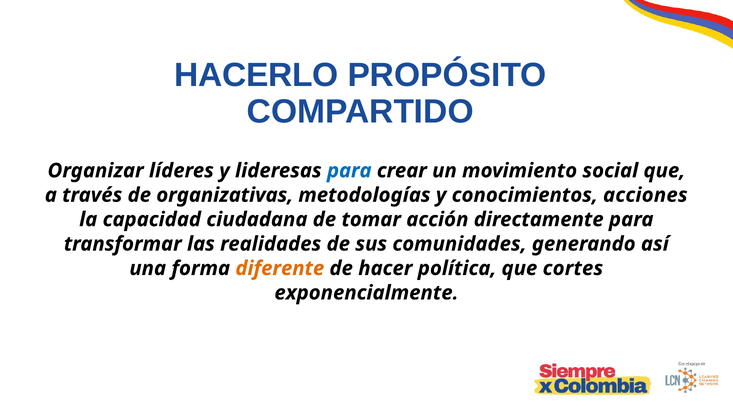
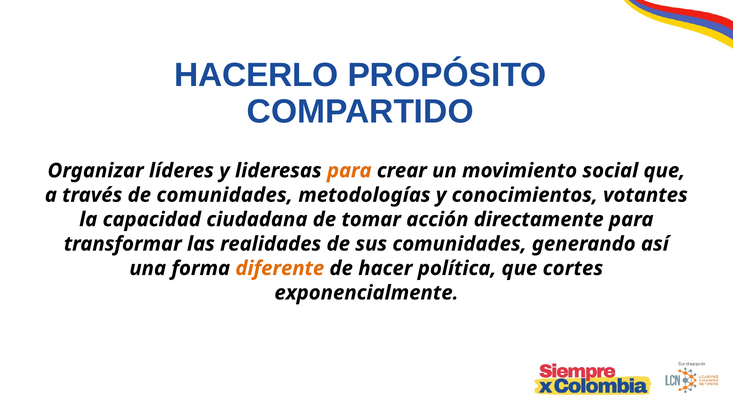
para at (349, 171) colour: blue -> orange
de organizativas: organizativas -> comunidades
acciones: acciones -> votantes
